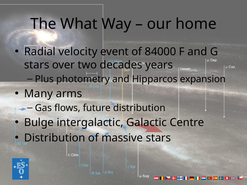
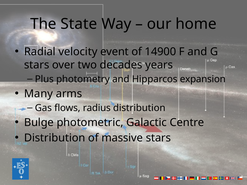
What: What -> State
84000: 84000 -> 14900
future: future -> radius
intergalactic: intergalactic -> photometric
